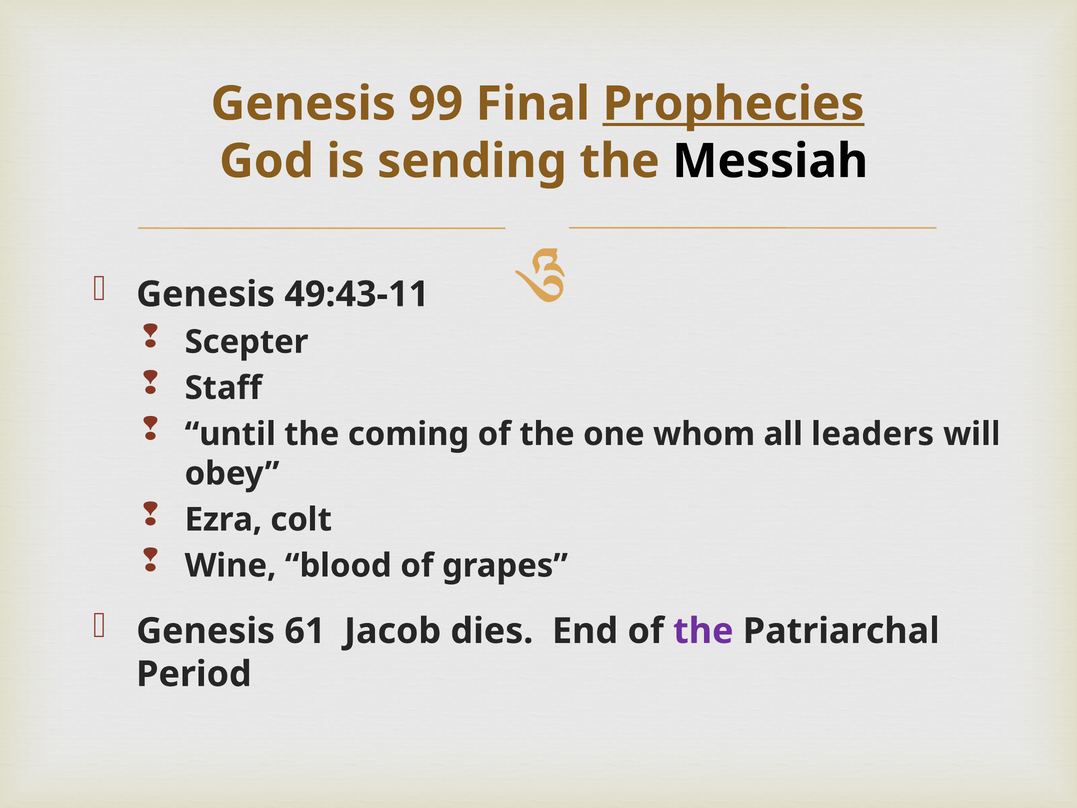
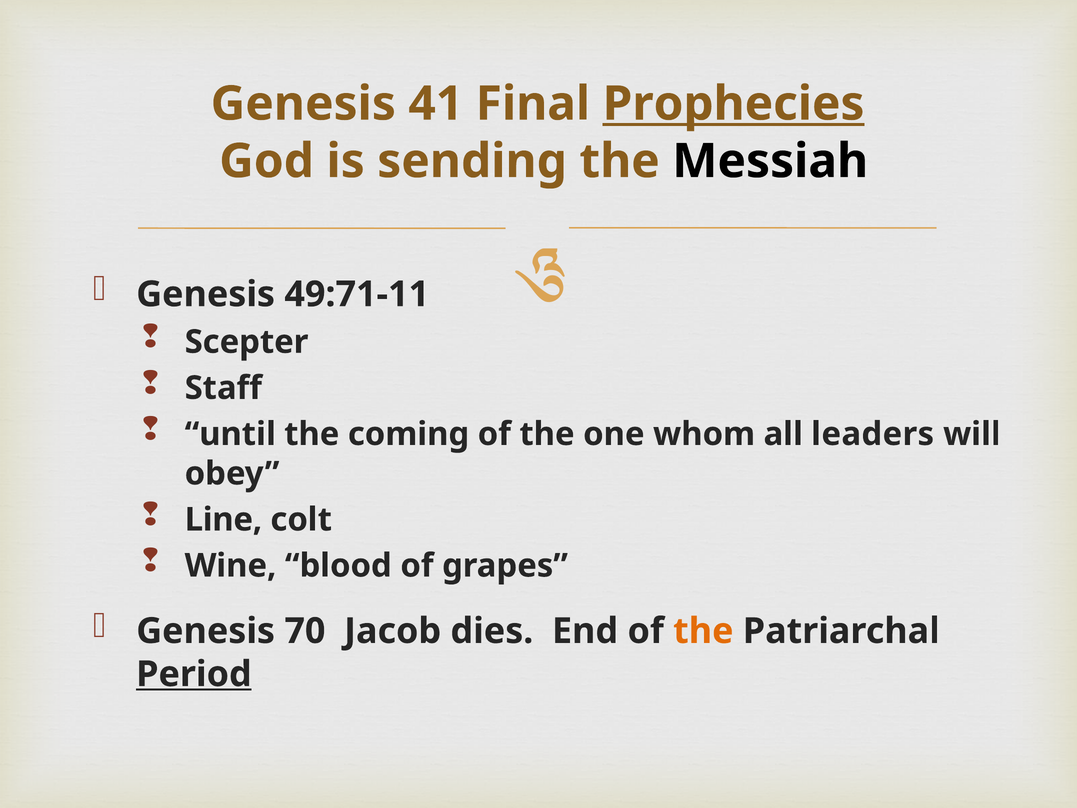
99: 99 -> 41
49:43-11: 49:43-11 -> 49:71-11
Ezra: Ezra -> Line
61: 61 -> 70
the at (703, 631) colour: purple -> orange
Period underline: none -> present
